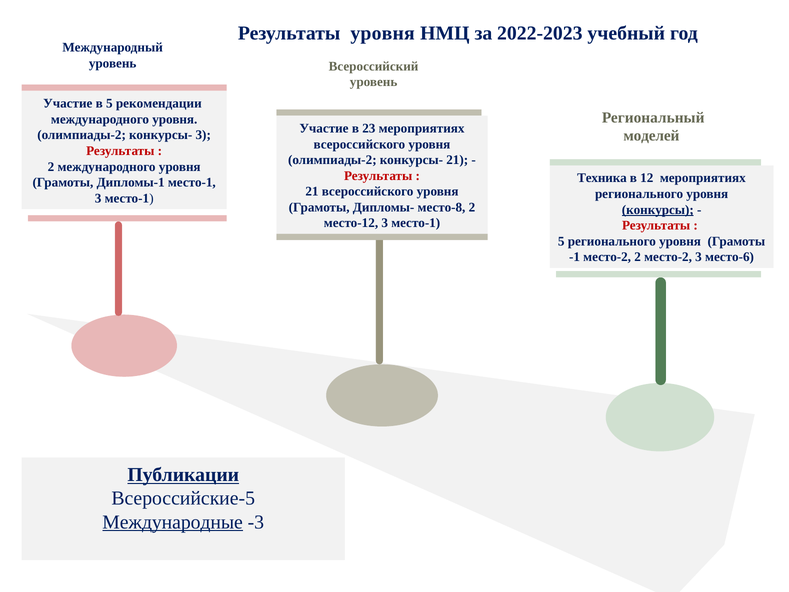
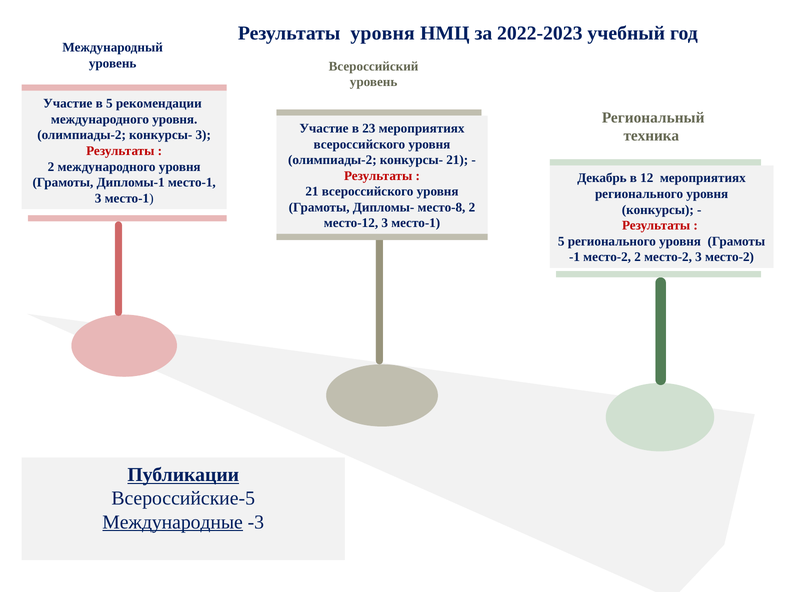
моделей: моделей -> техника
Техника: Техника -> Декабрь
конкурсы underline: present -> none
3 место-6: место-6 -> место-2
